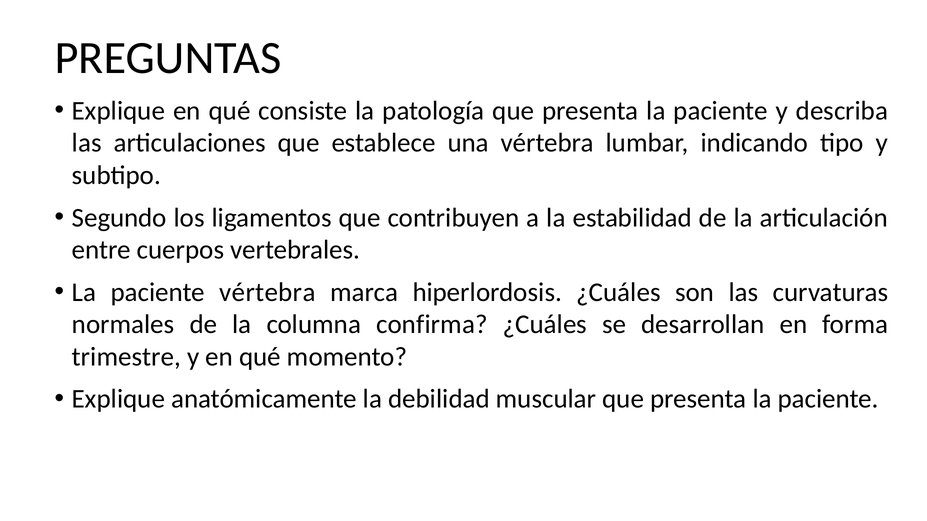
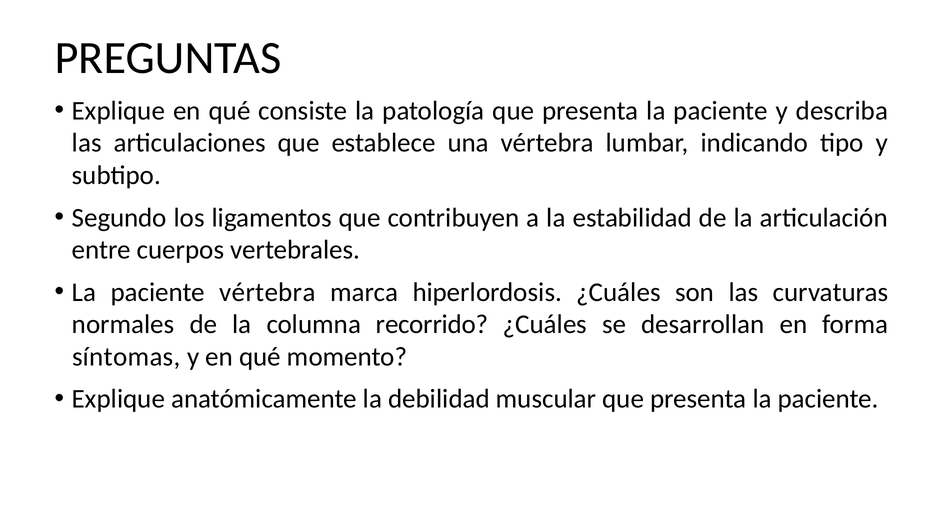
confirma: confirma -> recorrido
trimestre: trimestre -> síntomas
